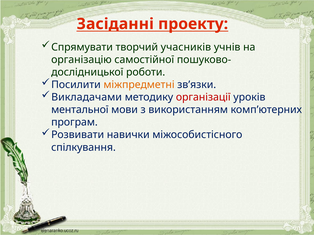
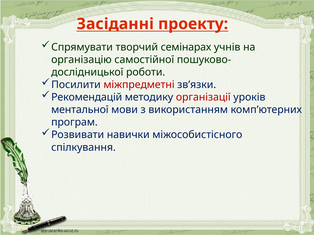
учасників: учасників -> семінарах
міжпредметні colour: orange -> red
Викладачами: Викладачами -> Рекомендацій
